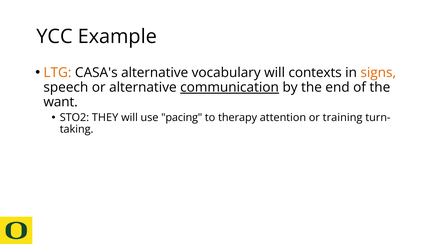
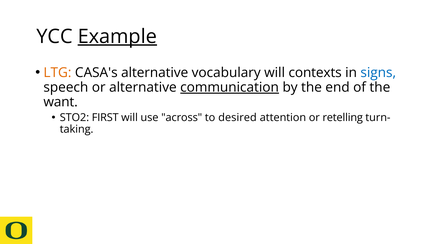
Example underline: none -> present
signs colour: orange -> blue
THEY: THEY -> FIRST
pacing: pacing -> across
therapy: therapy -> desired
training: training -> retelling
